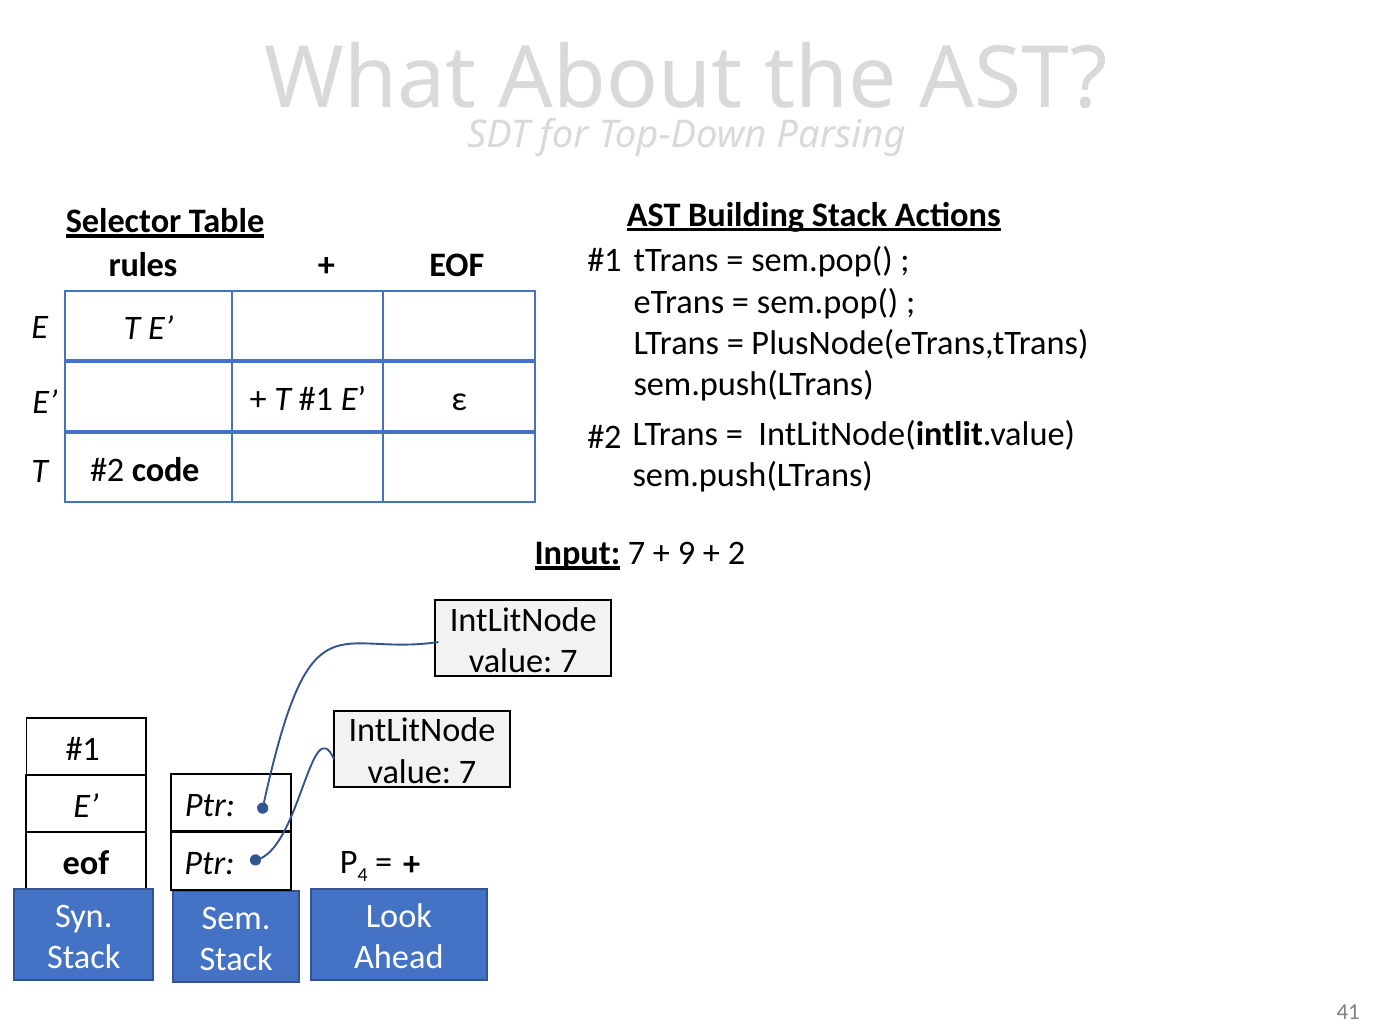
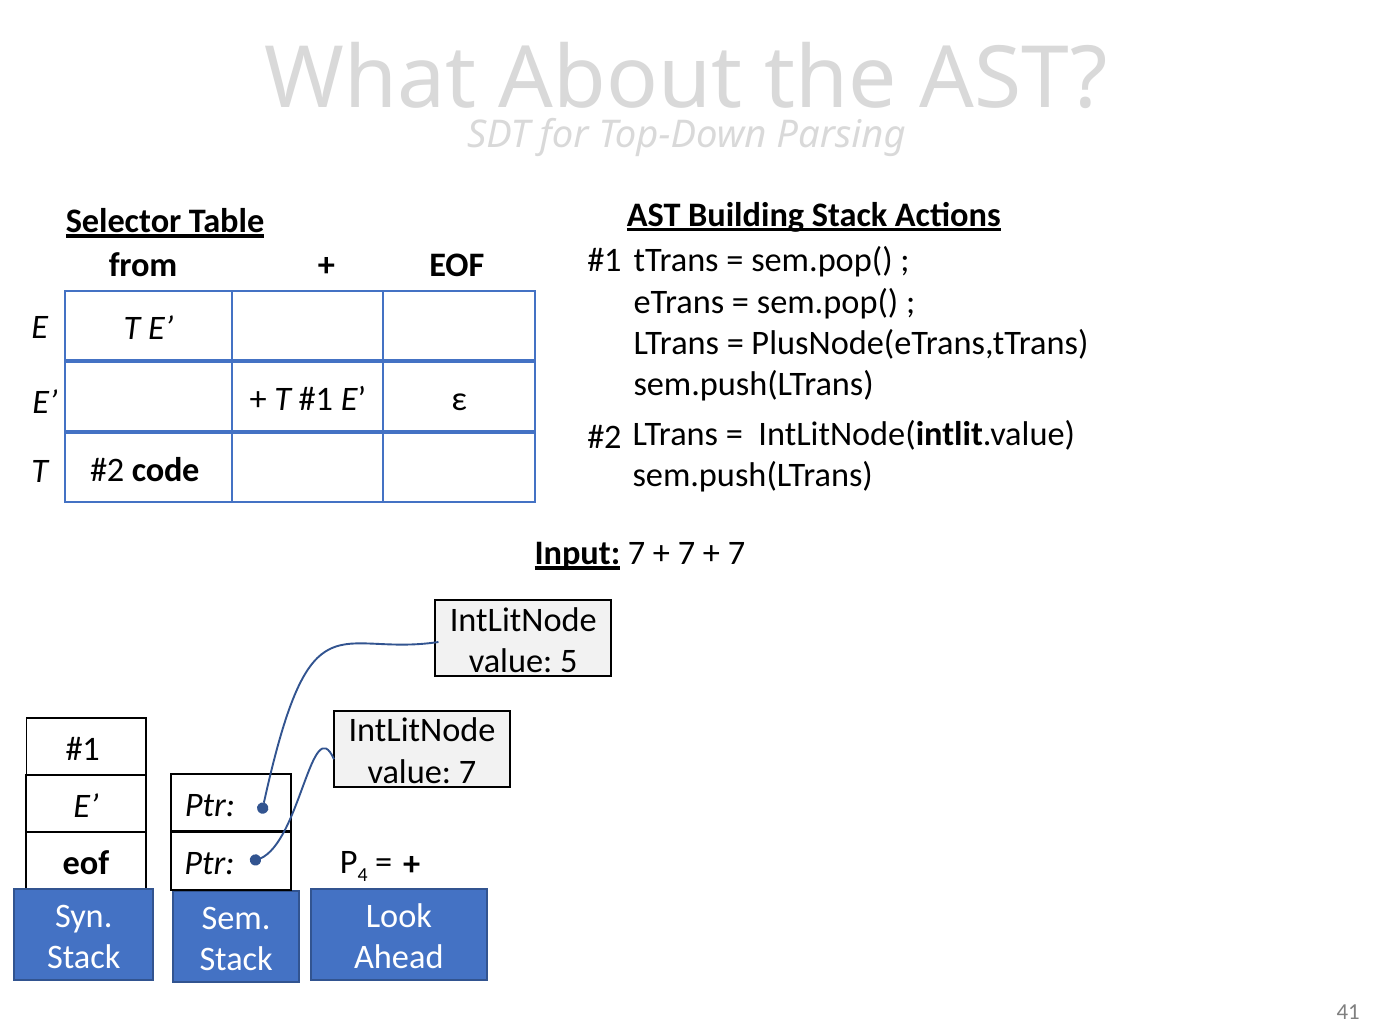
rules: rules -> from
9 at (687, 553): 9 -> 7
2 at (737, 553): 2 -> 7
7 at (569, 661): 7 -> 5
